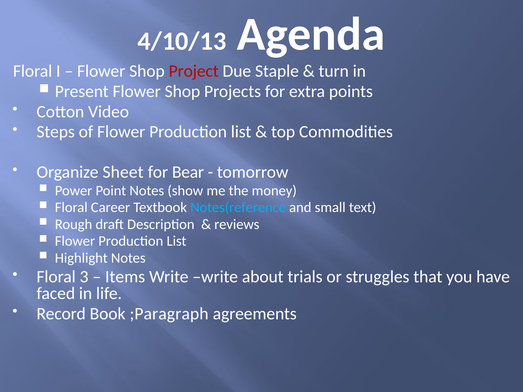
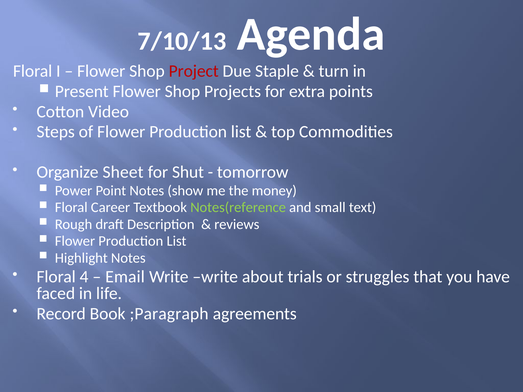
4/10/13: 4/10/13 -> 7/10/13
Bear: Bear -> Shut
Notes(reference colour: light blue -> light green
3: 3 -> 4
Items: Items -> Email
